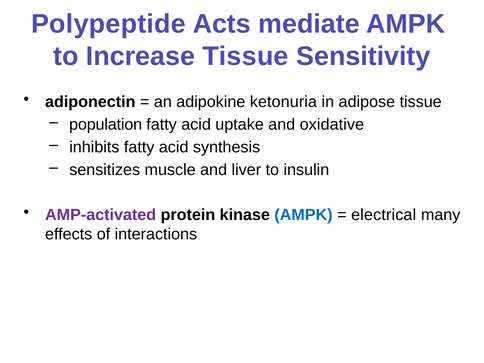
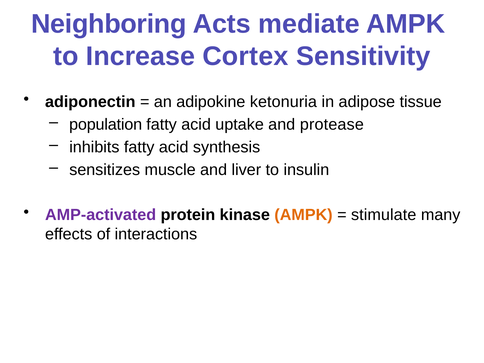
Polypeptide: Polypeptide -> Neighboring
Increase Tissue: Tissue -> Cortex
oxidative: oxidative -> protease
AMPK at (304, 215) colour: blue -> orange
electrical: electrical -> stimulate
